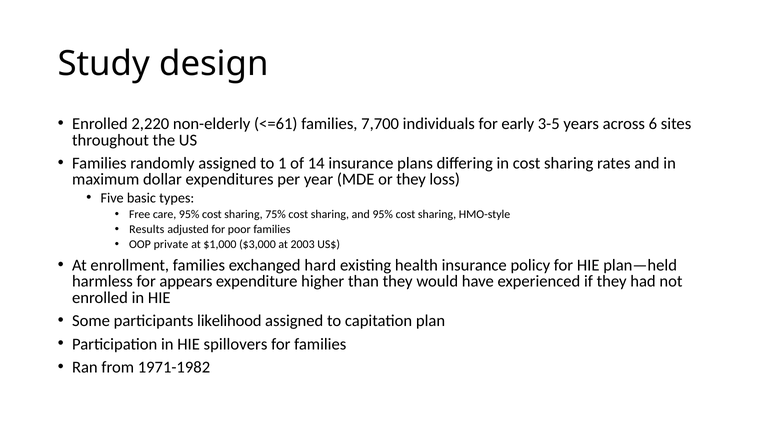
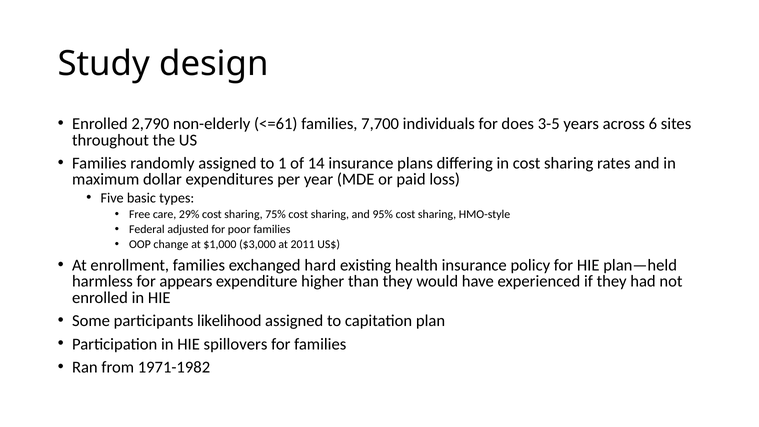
2,220: 2,220 -> 2,790
early: early -> does
or they: they -> paid
care 95%: 95% -> 29%
Results: Results -> Federal
private: private -> change
2003: 2003 -> 2011
